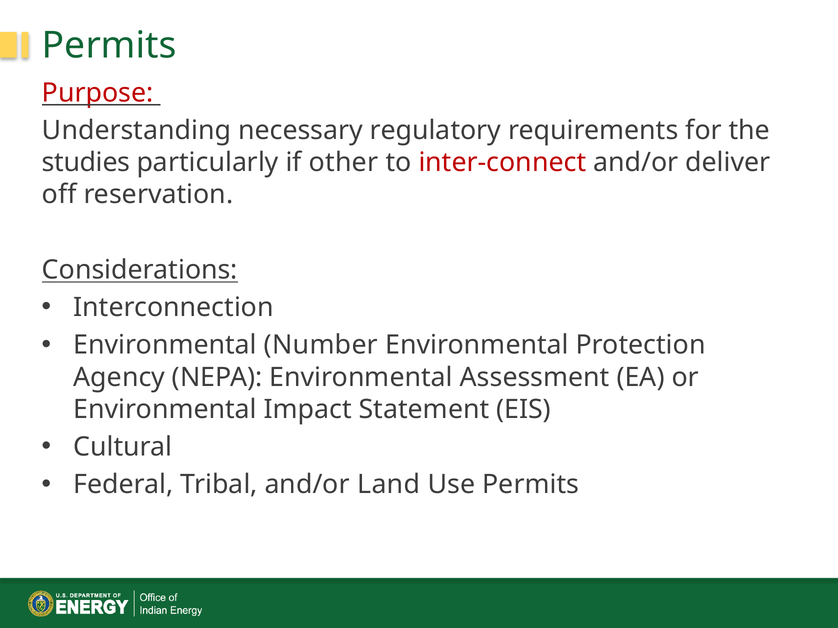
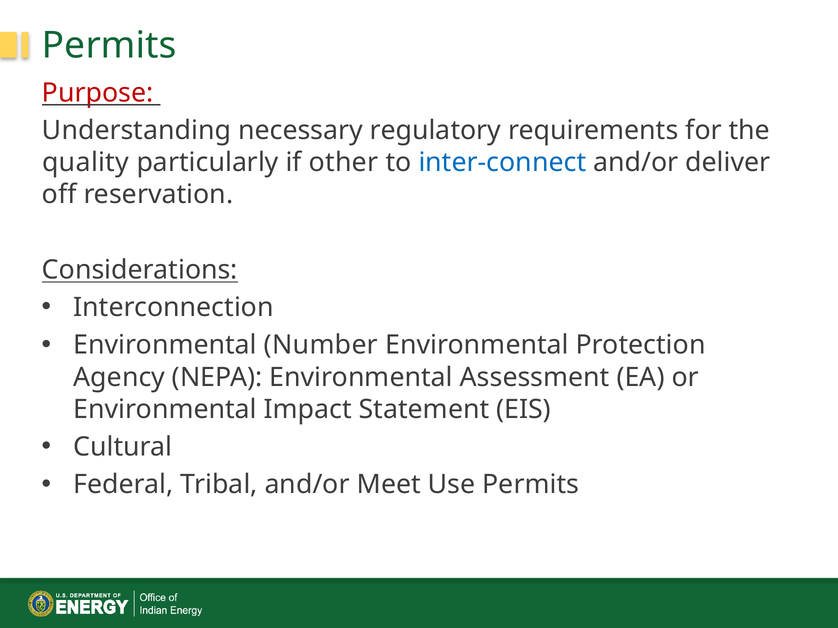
studies: studies -> quality
inter-connect colour: red -> blue
Land: Land -> Meet
